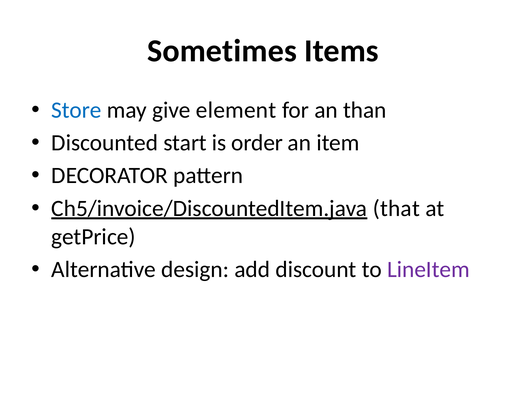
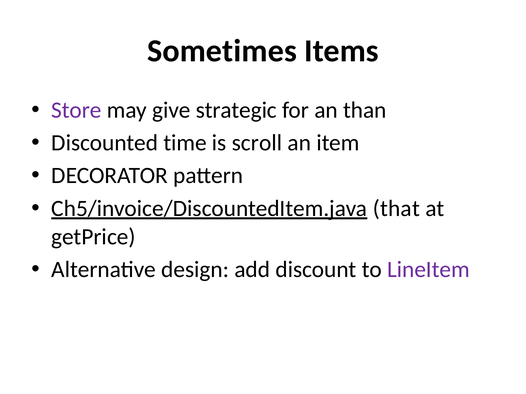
Store colour: blue -> purple
element: element -> strategic
start: start -> time
order: order -> scroll
